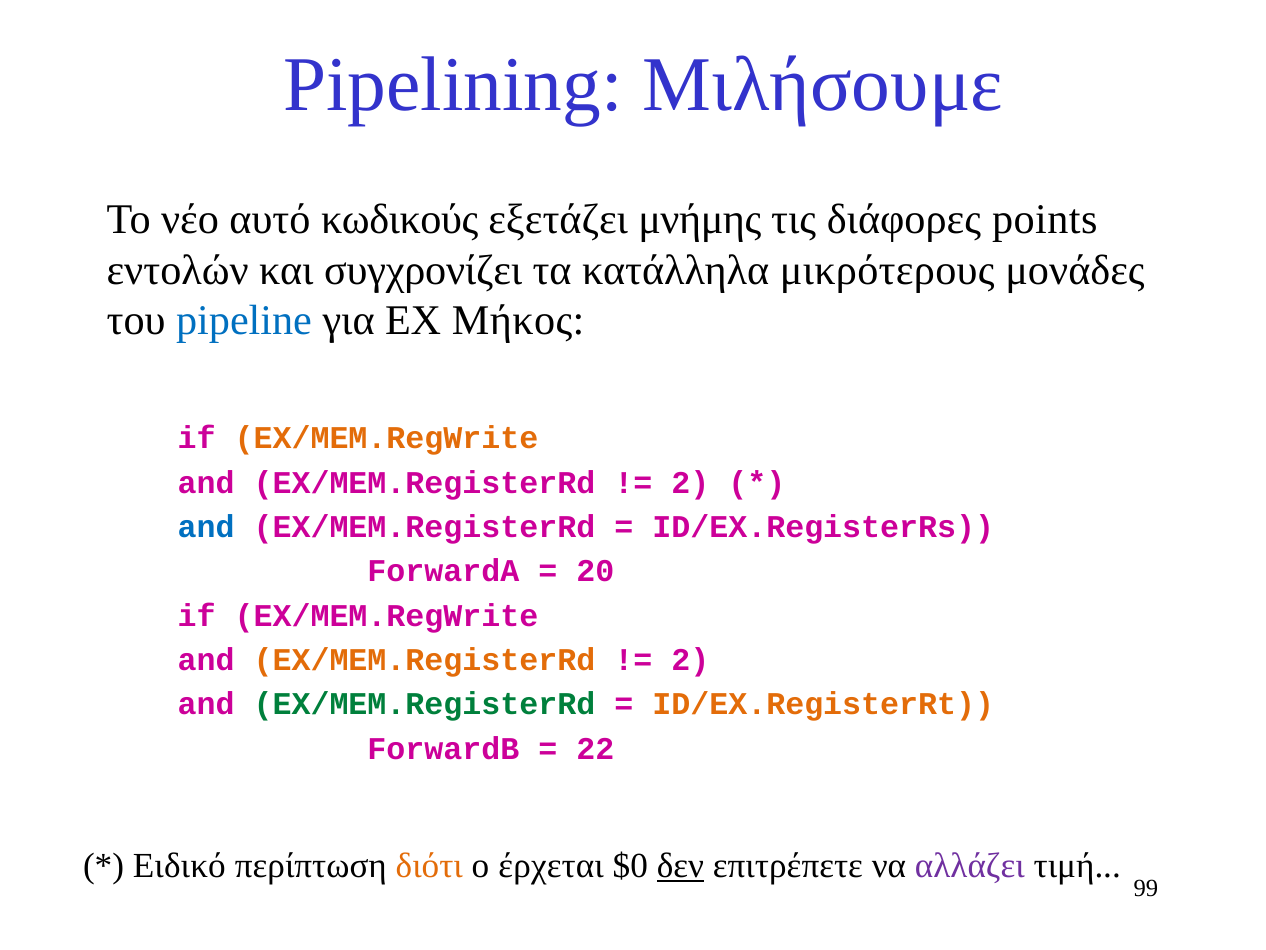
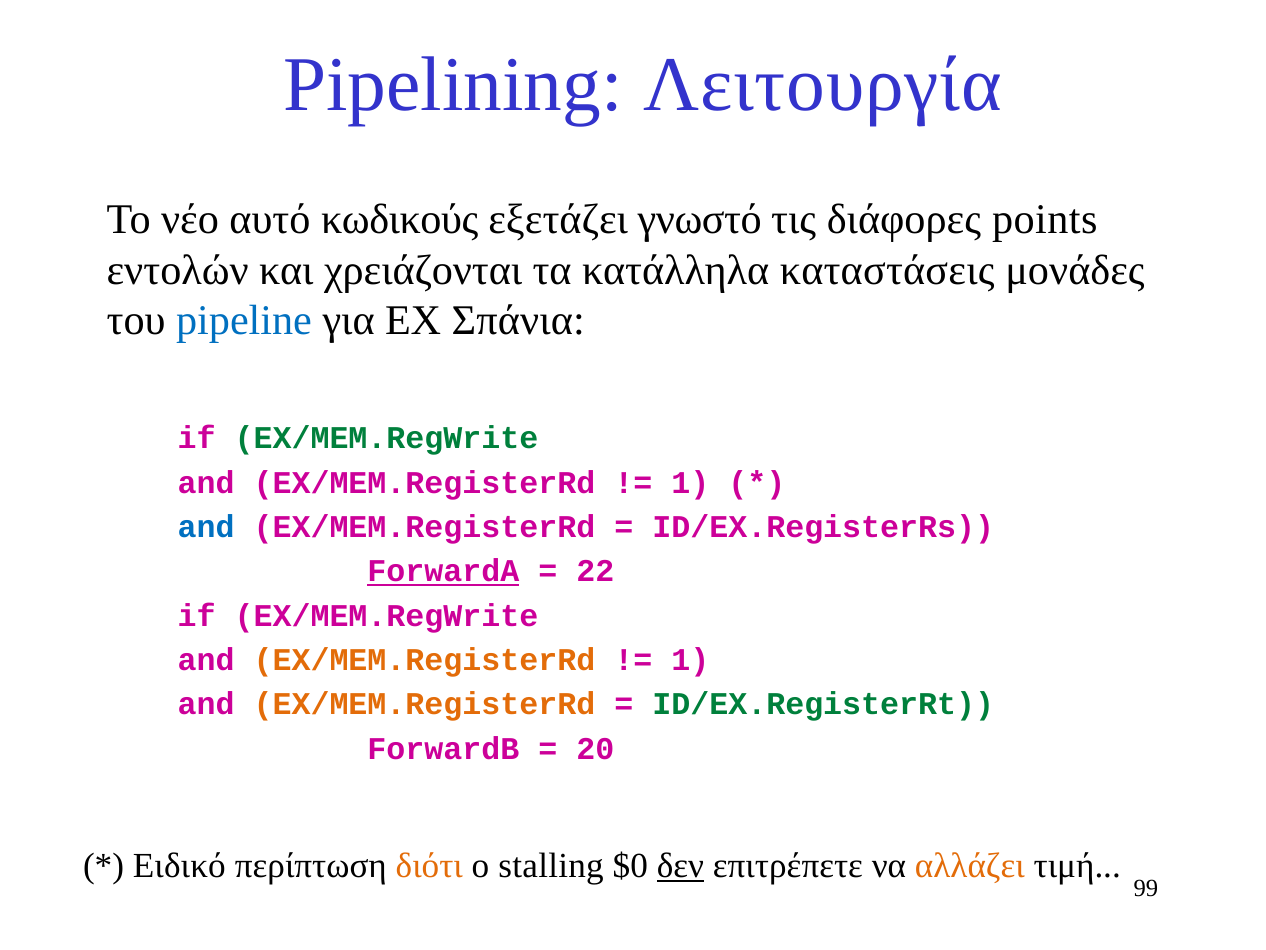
Μιλήσουμε: Μιλήσουμε -> Λειτουργία
μνήμης: μνήμης -> γνωστό
συγχρονίζει: συγχρονίζει -> χρειάζονται
μικρότερους: μικρότερους -> καταστάσεις
Μήκος: Μήκος -> Σπάνια
EX/MEM.RegWrite at (386, 438) colour: orange -> green
2 at (690, 483): 2 -> 1
ForwardA underline: none -> present
20: 20 -> 22
2 at (690, 660): 2 -> 1
EX/MEM.RegisterRd at (424, 704) colour: green -> orange
ID/EX.RegisterRt colour: orange -> green
22: 22 -> 20
έρχεται: έρχεται -> stalling
αλλάζει colour: purple -> orange
